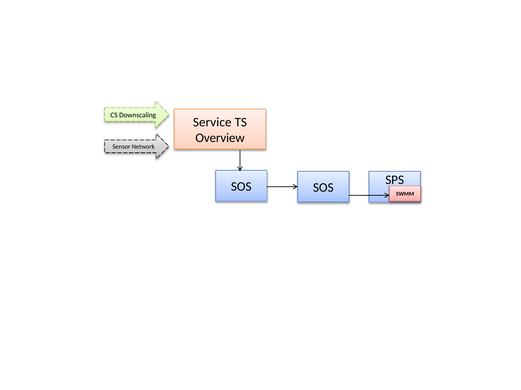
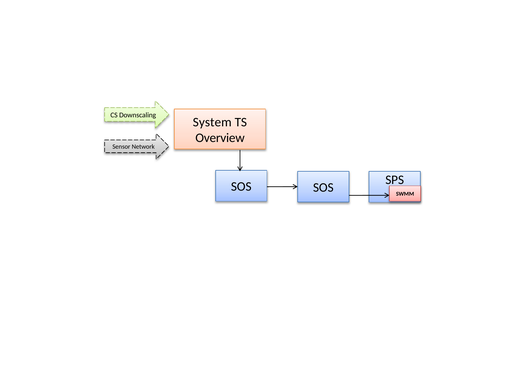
Service: Service -> System
